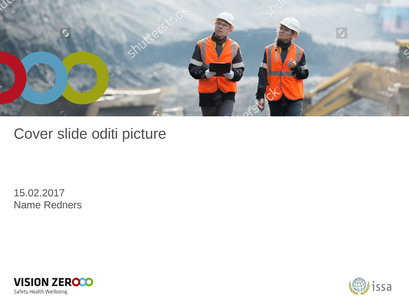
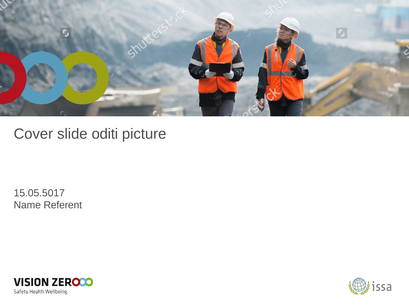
15.02.2017: 15.02.2017 -> 15.05.5017
Redners: Redners -> Referent
